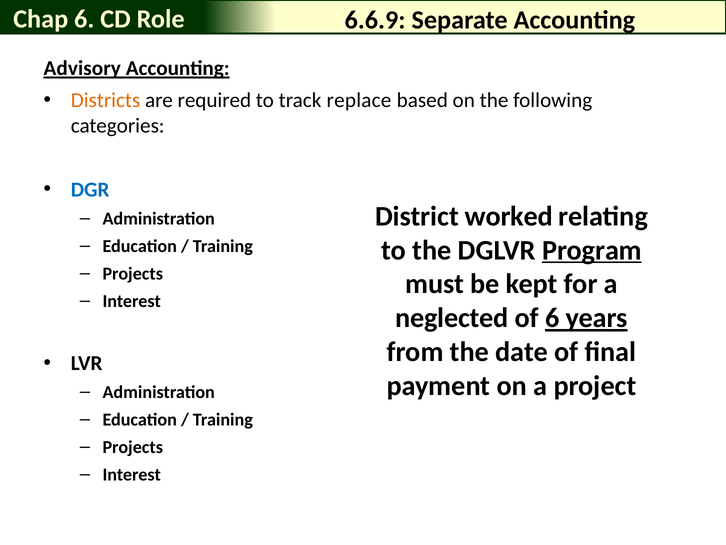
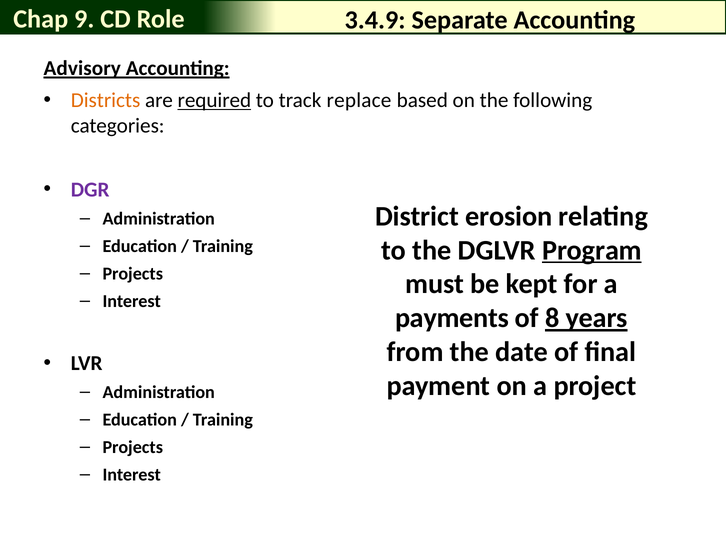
Chap 6: 6 -> 9
6.6.9: 6.6.9 -> 3.4.9
required underline: none -> present
DGR colour: blue -> purple
worked: worked -> erosion
neglected: neglected -> payments
of 6: 6 -> 8
